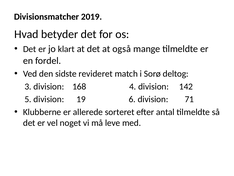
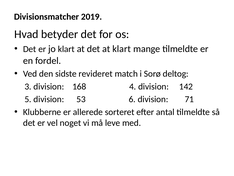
at også: også -> klart
19: 19 -> 53
